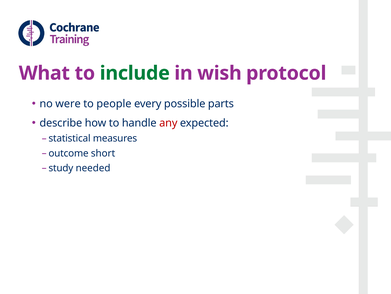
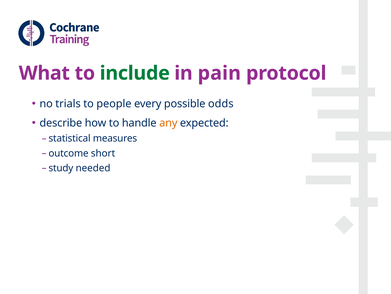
wish: wish -> pain
were: were -> trials
parts: parts -> odds
any colour: red -> orange
